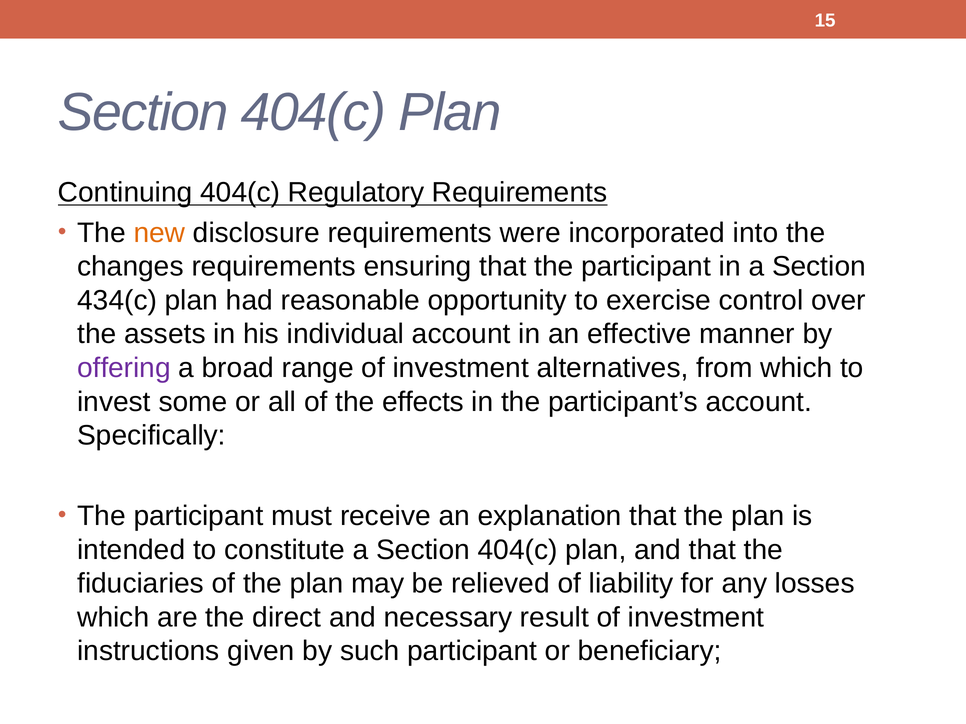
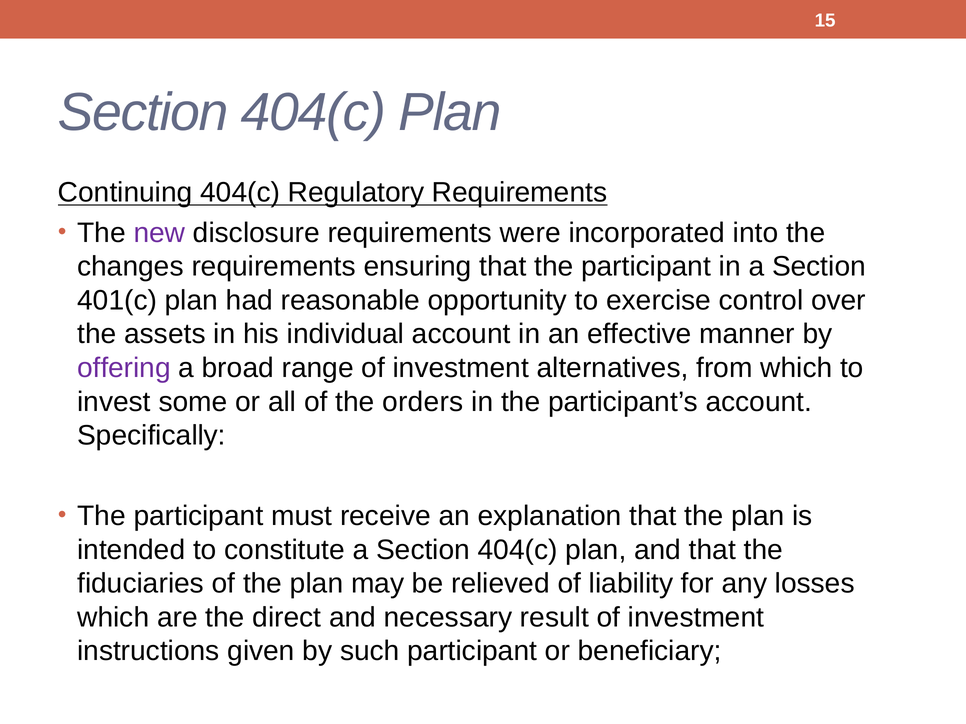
new colour: orange -> purple
434(c: 434(c -> 401(c
effects: effects -> orders
